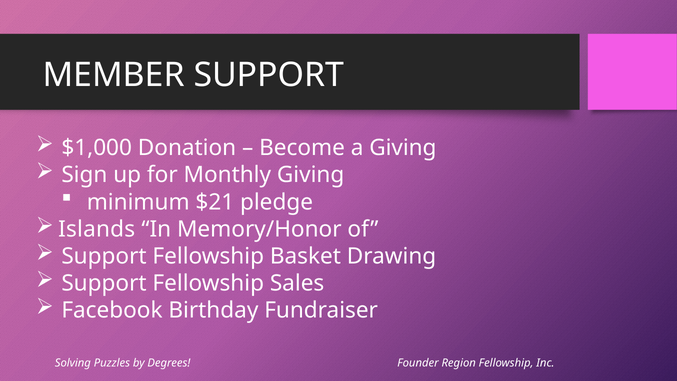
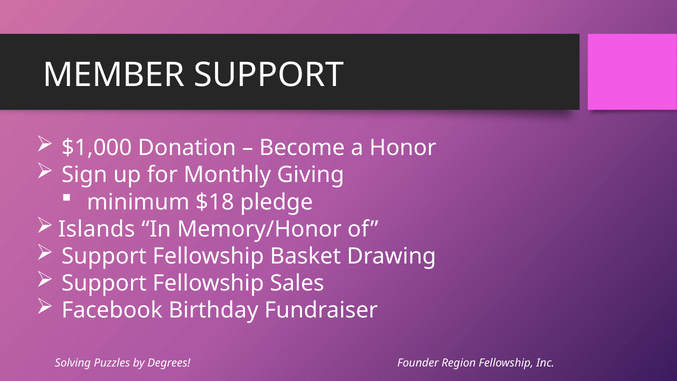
a Giving: Giving -> Honor
$21: $21 -> $18
